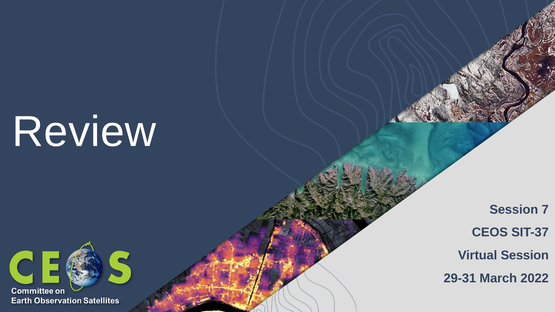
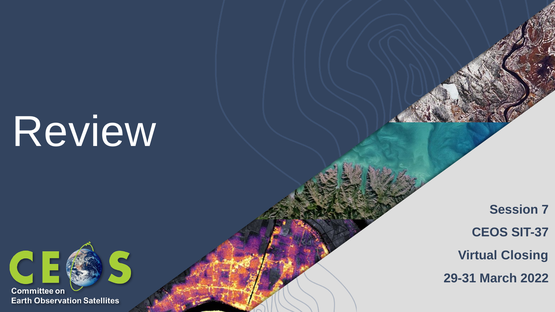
Virtual Session: Session -> Closing
